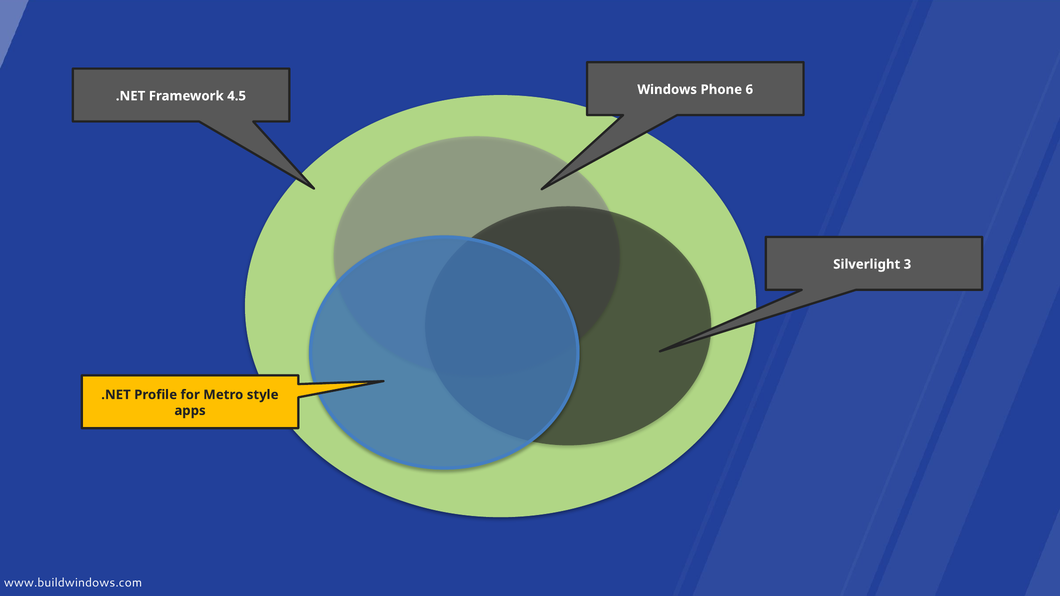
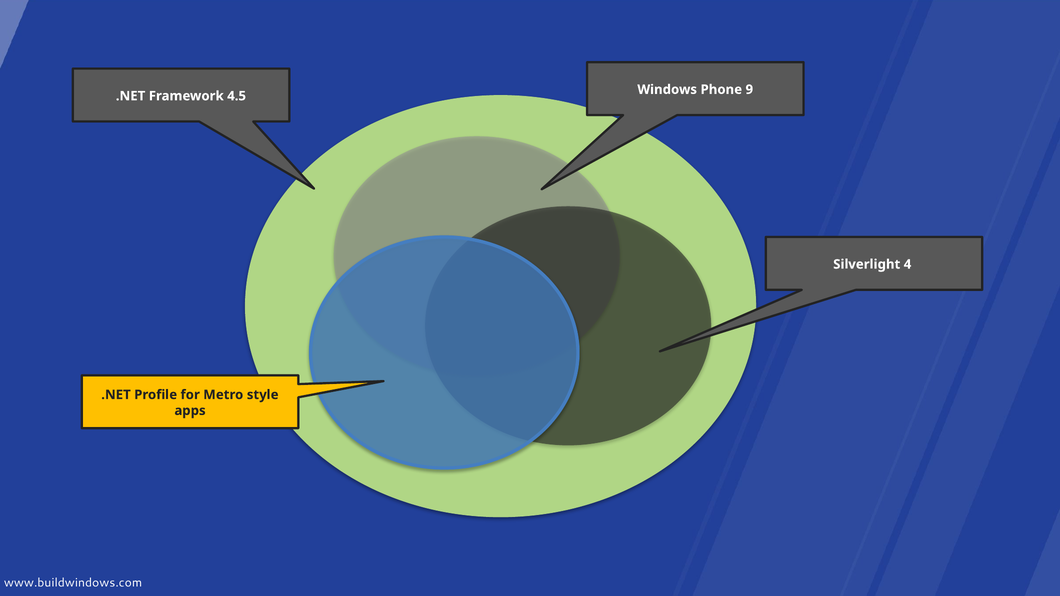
6: 6 -> 9
3: 3 -> 4
